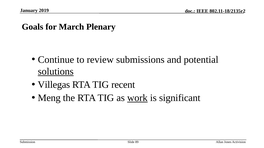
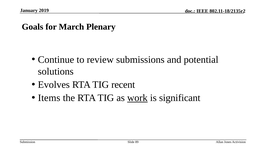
solutions underline: present -> none
Villegas: Villegas -> Evolves
Meng: Meng -> Items
